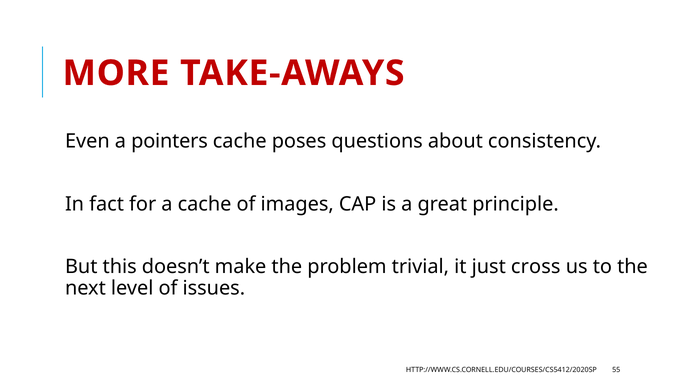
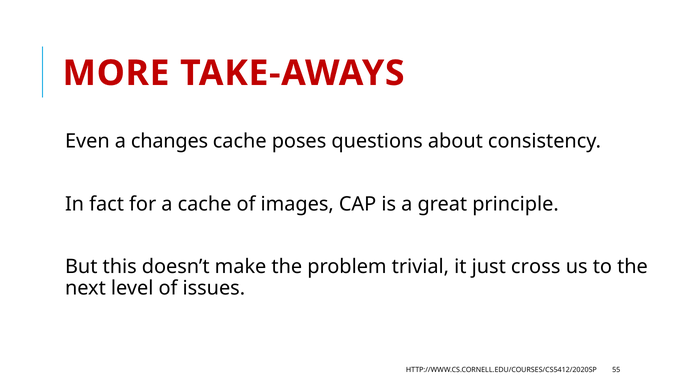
pointers: pointers -> changes
